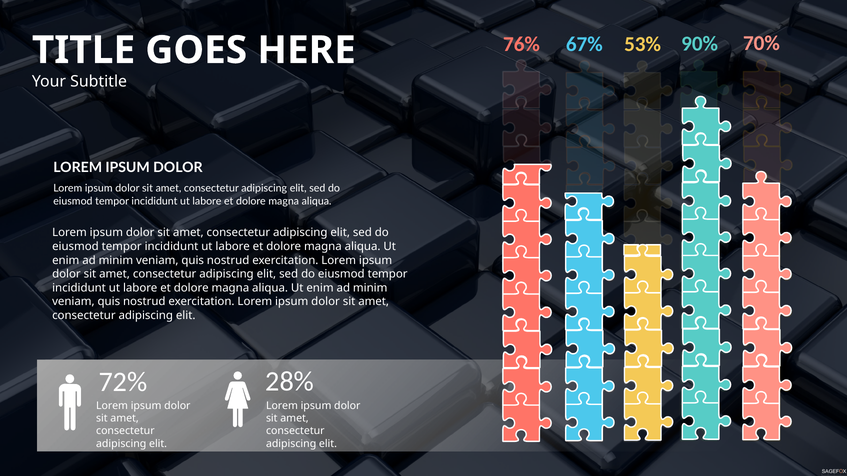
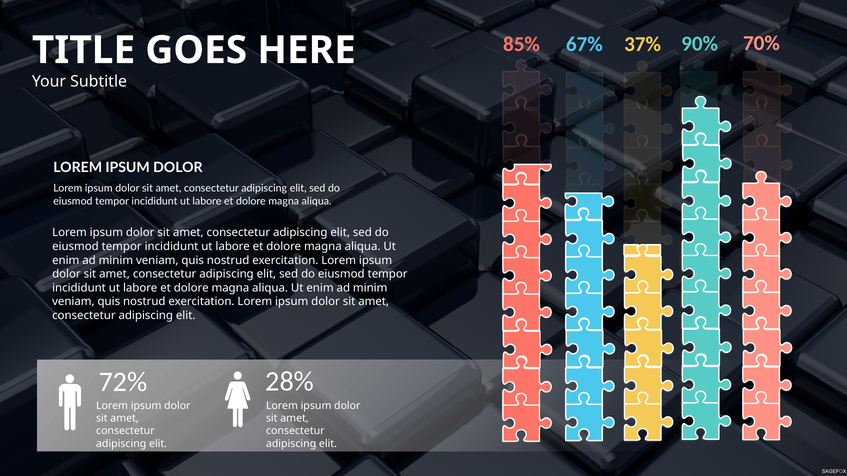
76%: 76% -> 85%
53%: 53% -> 37%
